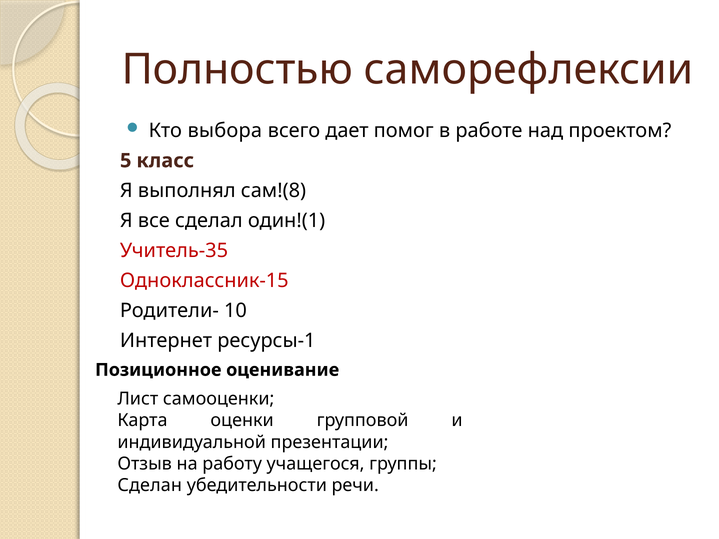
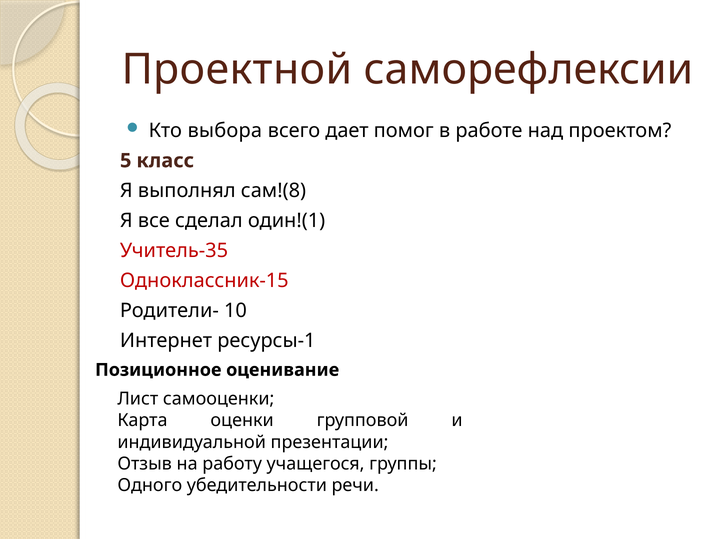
Полностью: Полностью -> Проектной
Сделан: Сделан -> Одного
